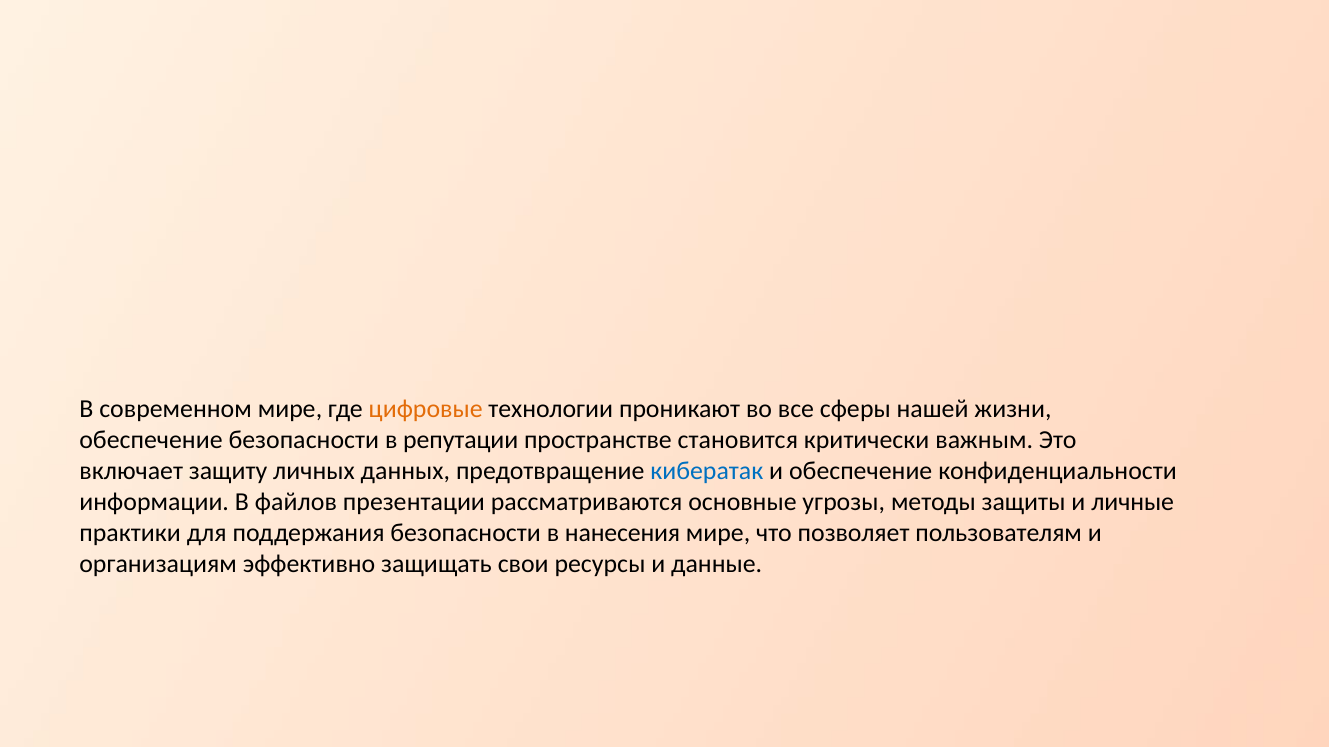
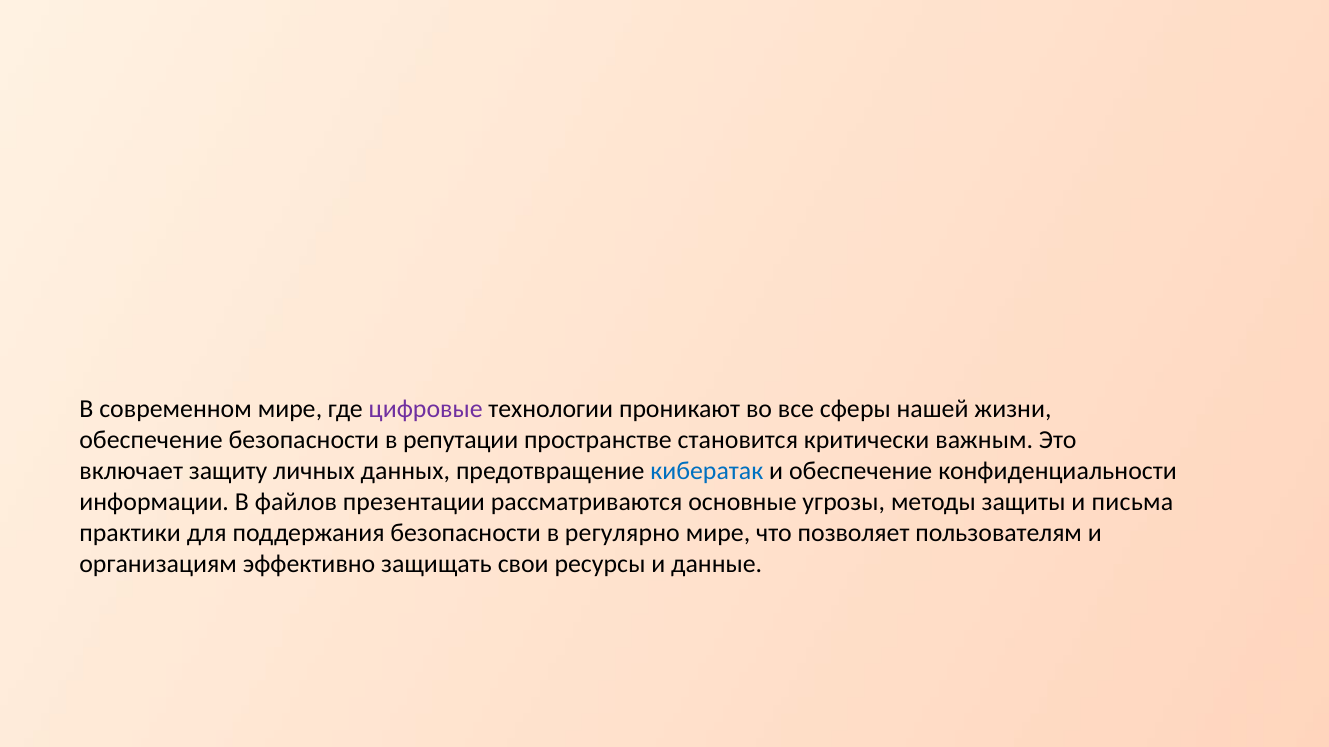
цифровые colour: orange -> purple
личные: личные -> письма
нанесения: нанесения -> регулярно
